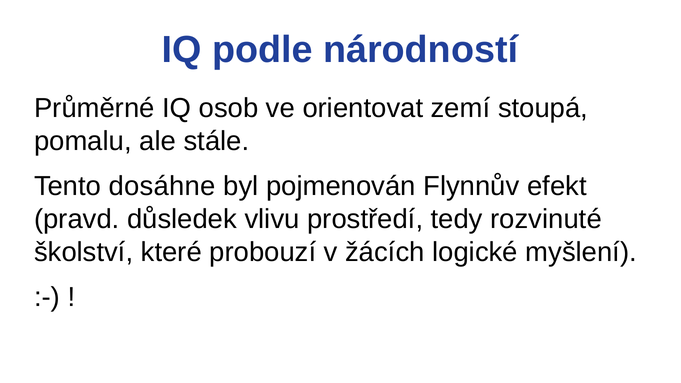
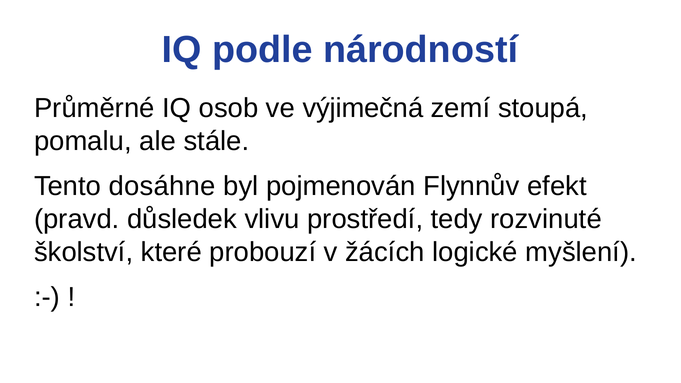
orientovat: orientovat -> výjimečná
